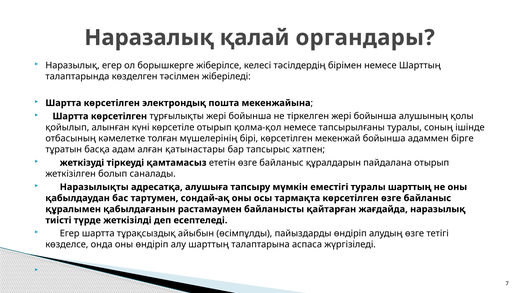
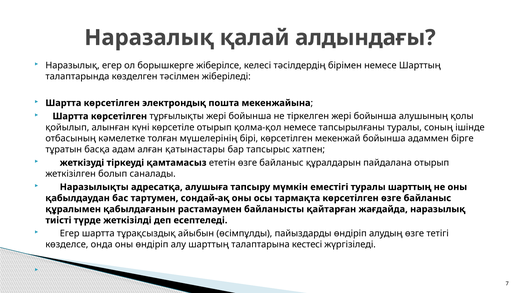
органдары: органдары -> алдындағы
аспаса: аспаса -> кестесі
